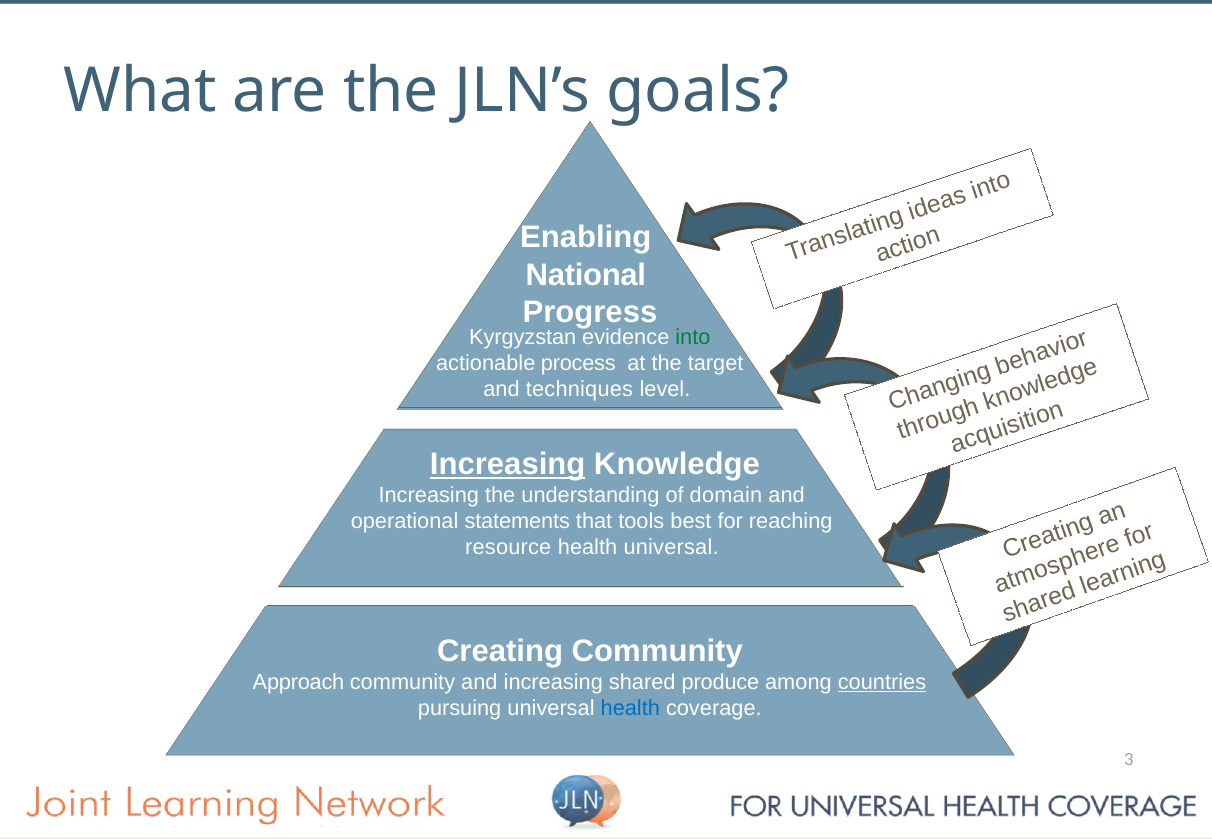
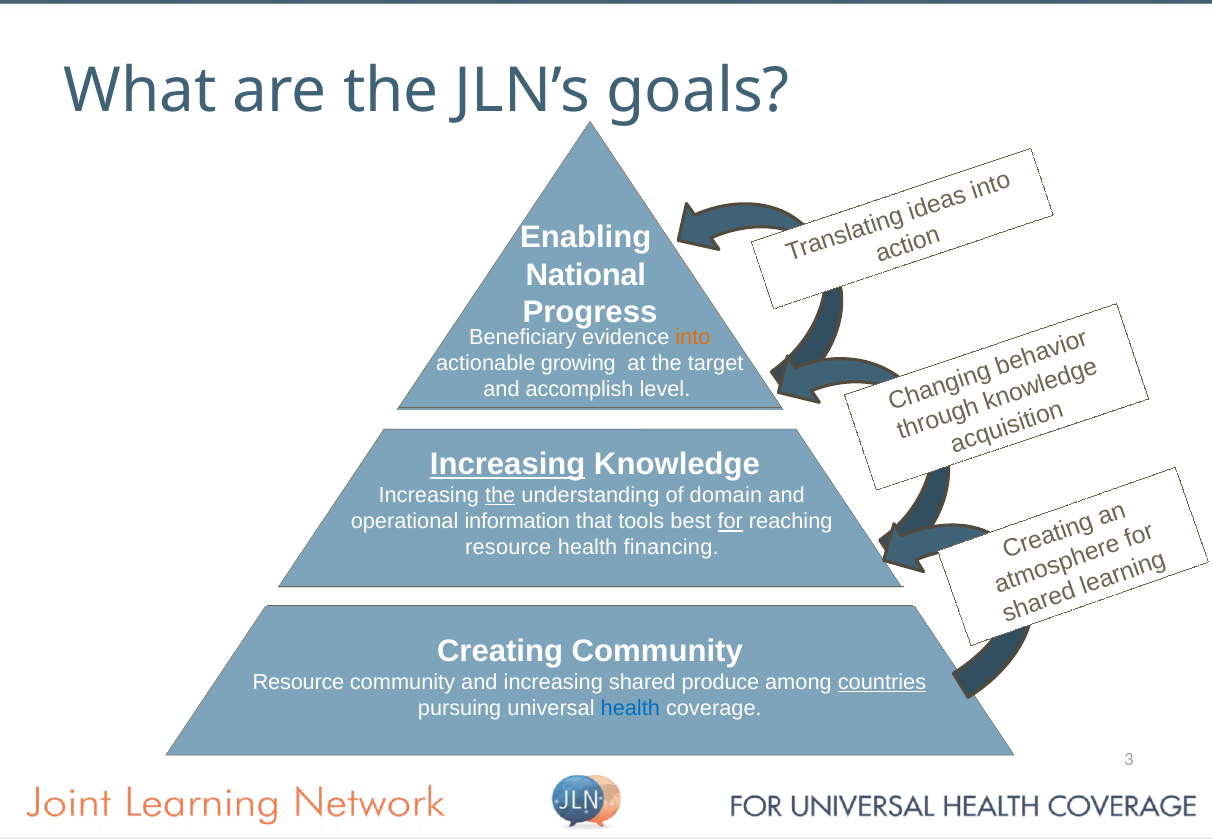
Kyrgyzstan: Kyrgyzstan -> Beneficiary
into colour: green -> orange
process: process -> growing
techniques: techniques -> accomplish
the at (500, 496) underline: none -> present
statements: statements -> information
for at (730, 522) underline: none -> present
health universal: universal -> financing
Approach at (299, 682): Approach -> Resource
